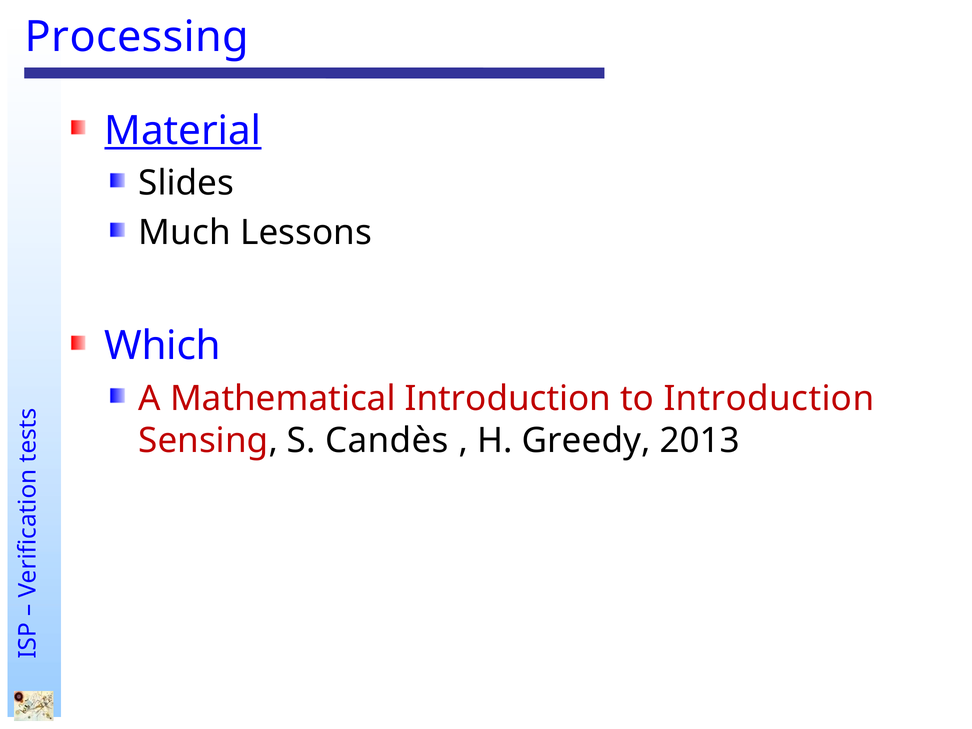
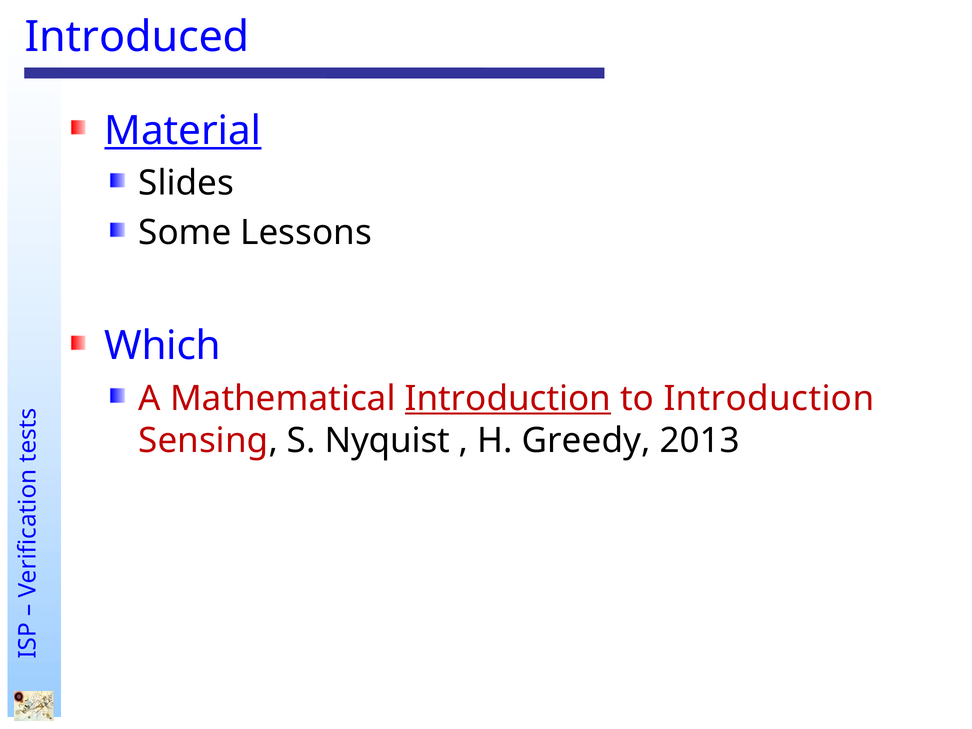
Processing: Processing -> Introduced
Much: Much -> Some
Introduction at (508, 399) underline: none -> present
Candès: Candès -> Nyquist
